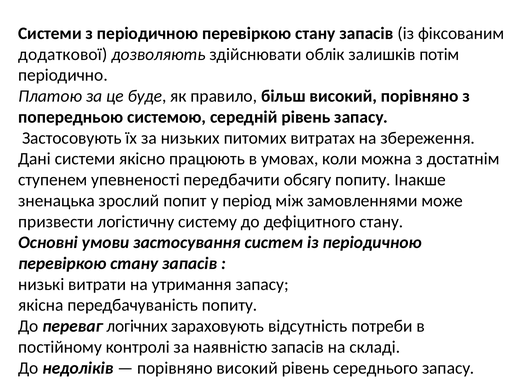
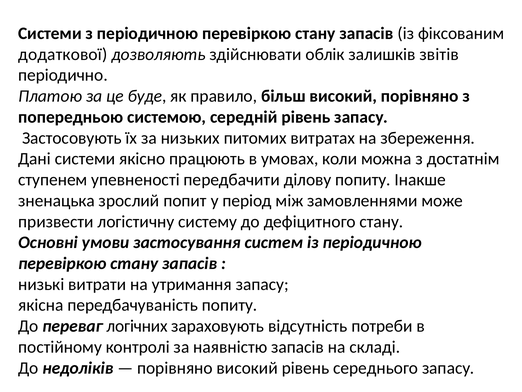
потім: потім -> звітів
обсягу: обсягу -> ділову
